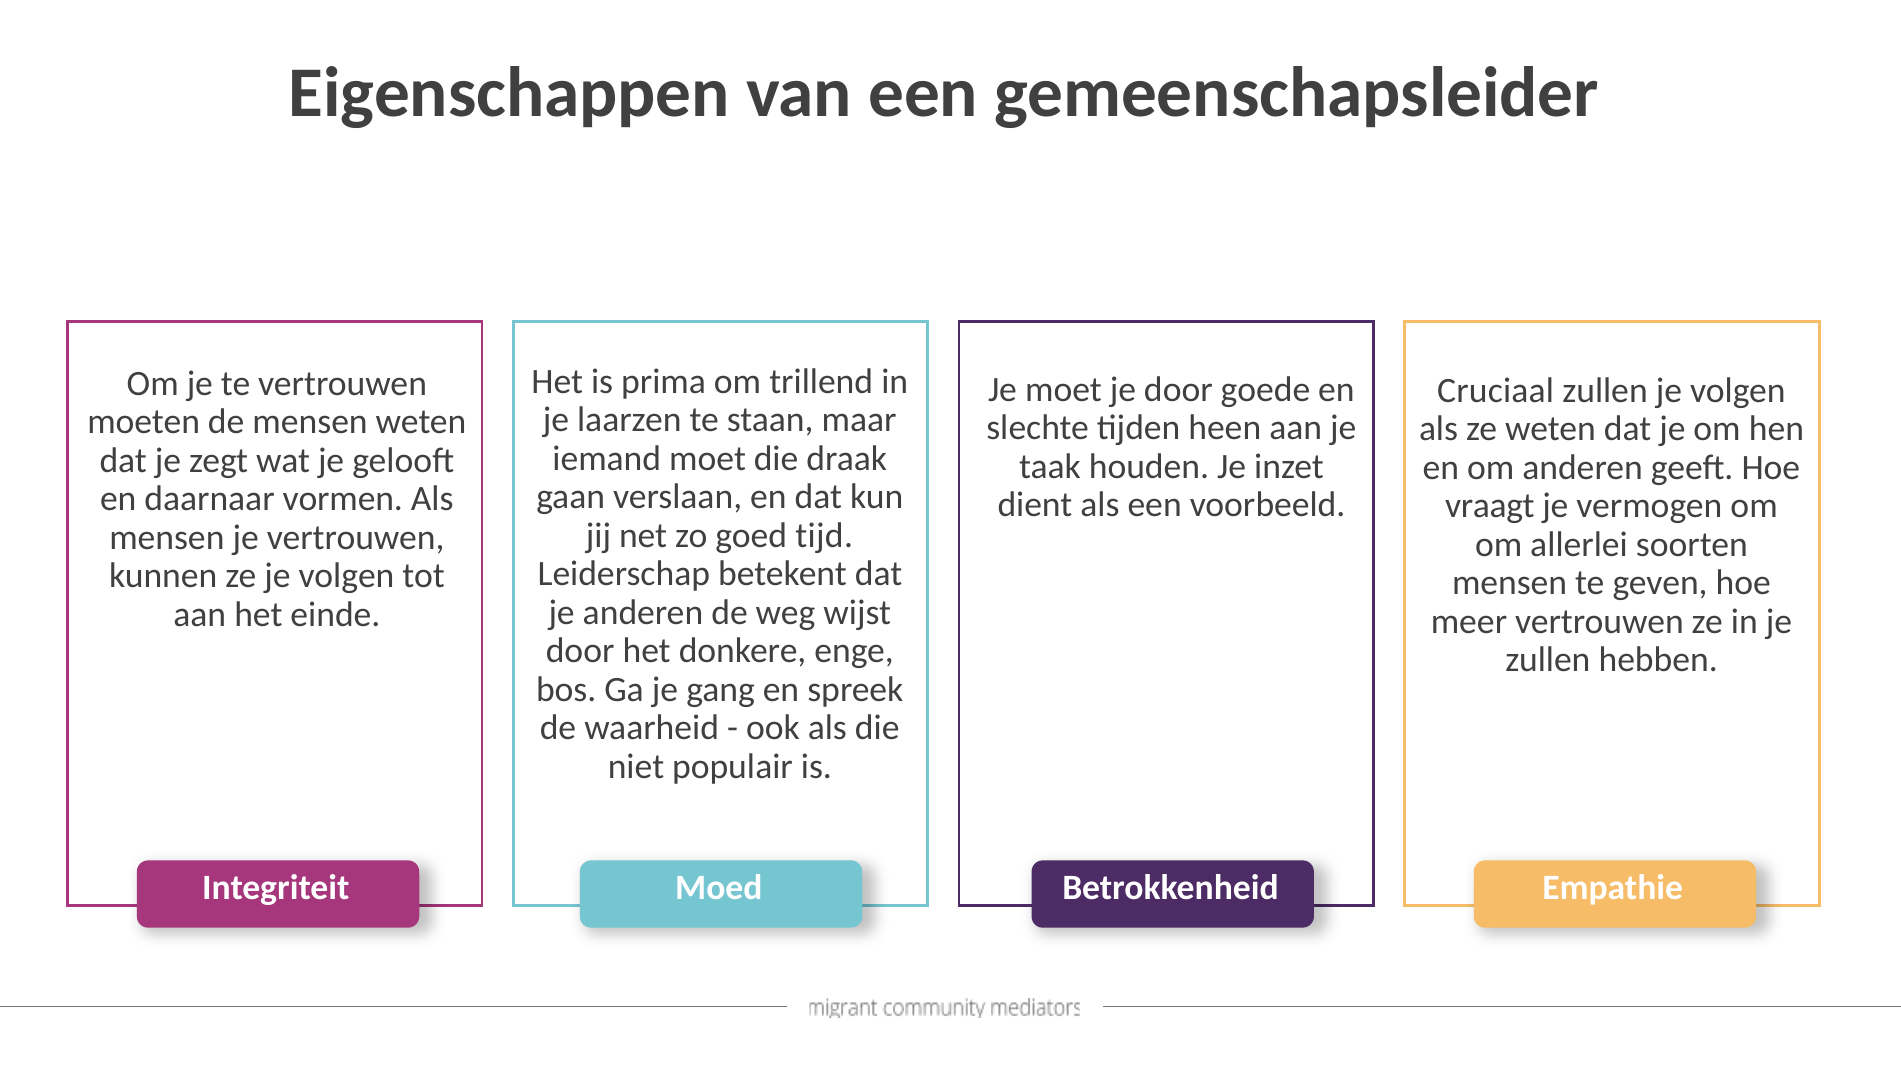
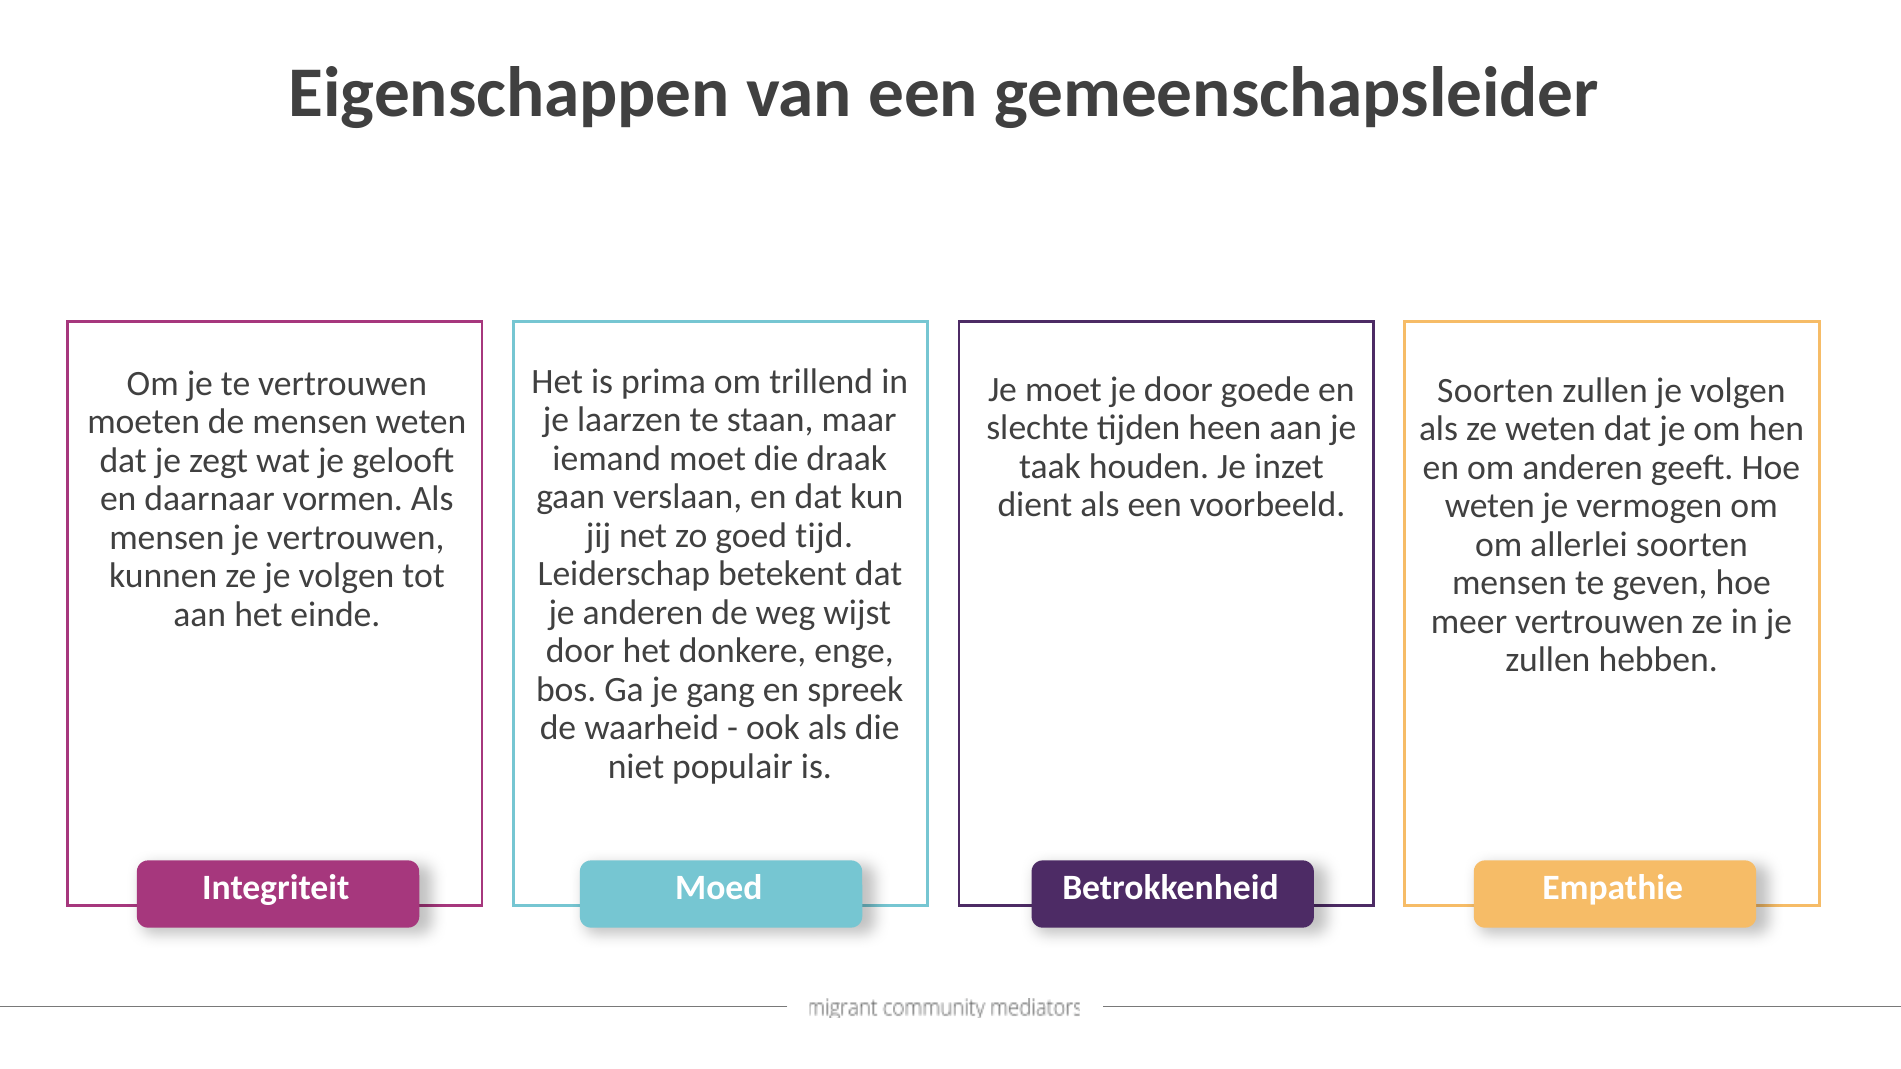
Cruciaal at (1496, 391): Cruciaal -> Soorten
vraagt at (1490, 506): vraagt -> weten
